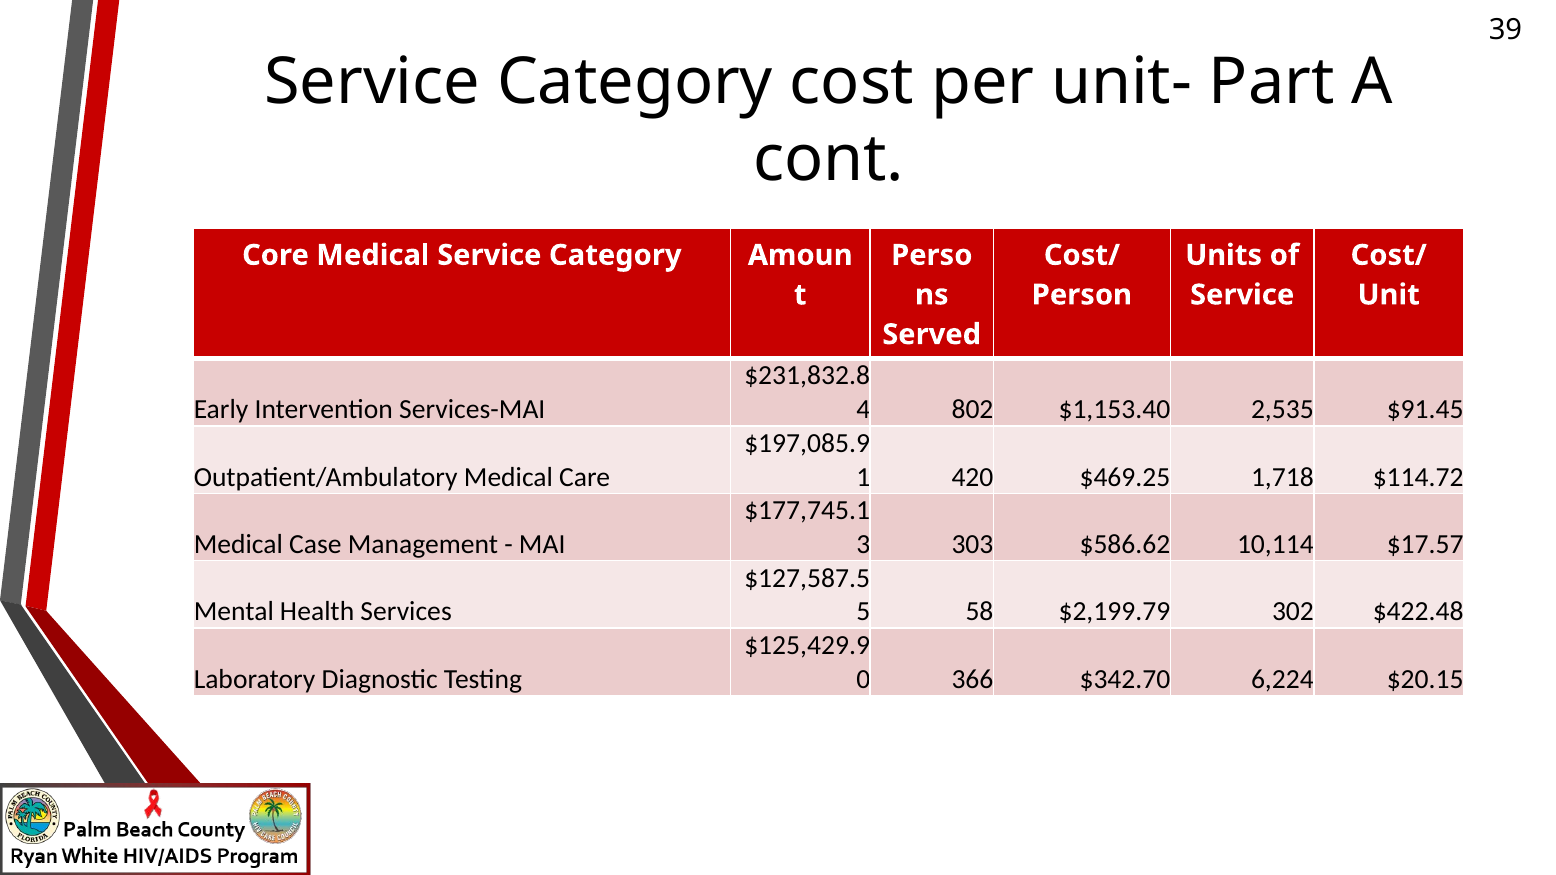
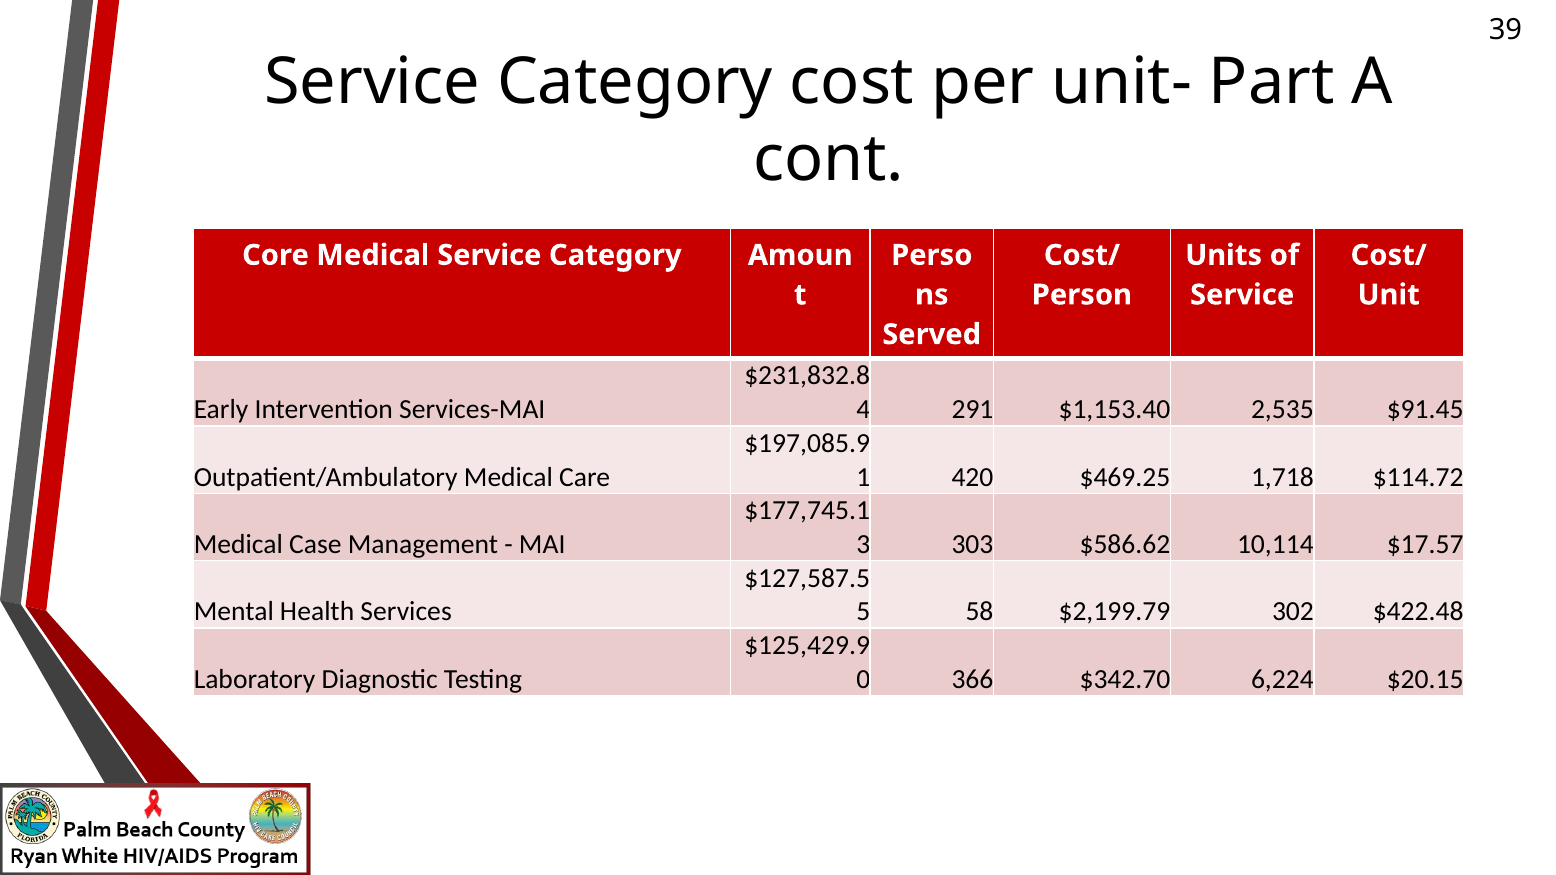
802: 802 -> 291
